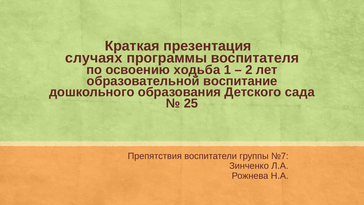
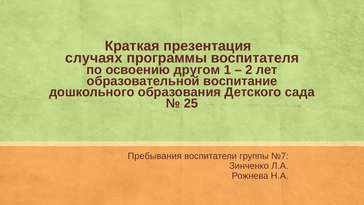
ходьба: ходьба -> другом
Препятствия: Препятствия -> Пребывания
